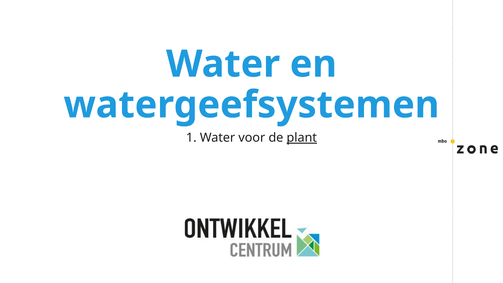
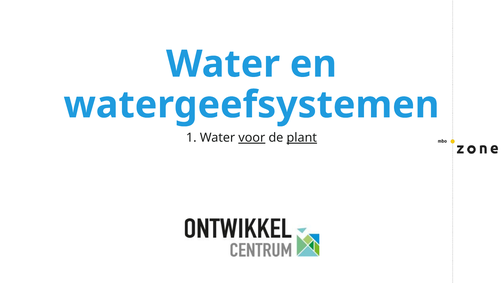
voor underline: none -> present
